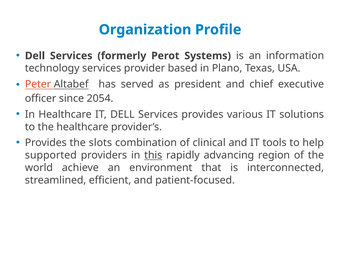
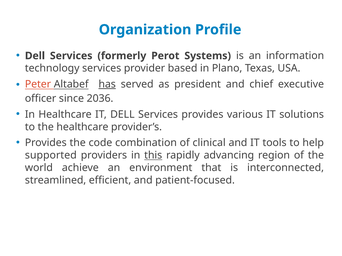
has underline: none -> present
2054: 2054 -> 2036
slots: slots -> code
